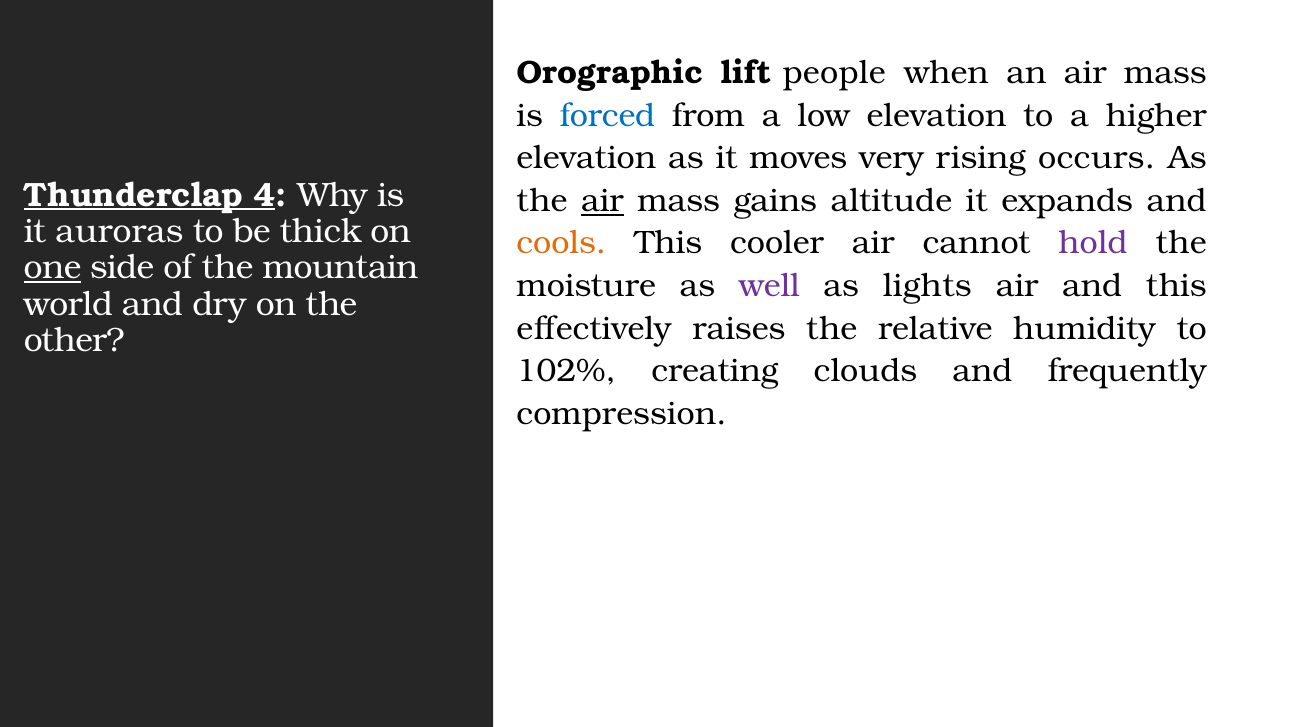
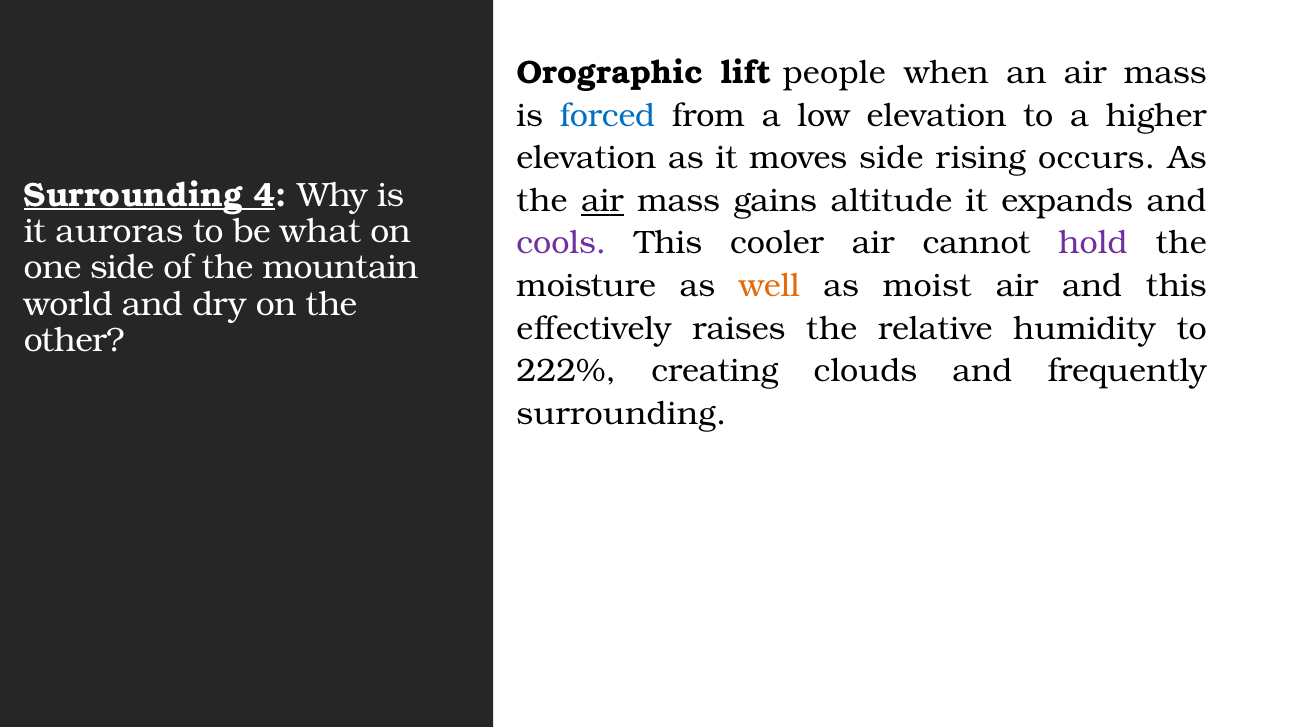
moves very: very -> side
Thunderclap at (134, 195): Thunderclap -> Surrounding
thick: thick -> what
cools colour: orange -> purple
one underline: present -> none
well colour: purple -> orange
lights: lights -> moist
102%: 102% -> 222%
compression at (621, 414): compression -> surrounding
